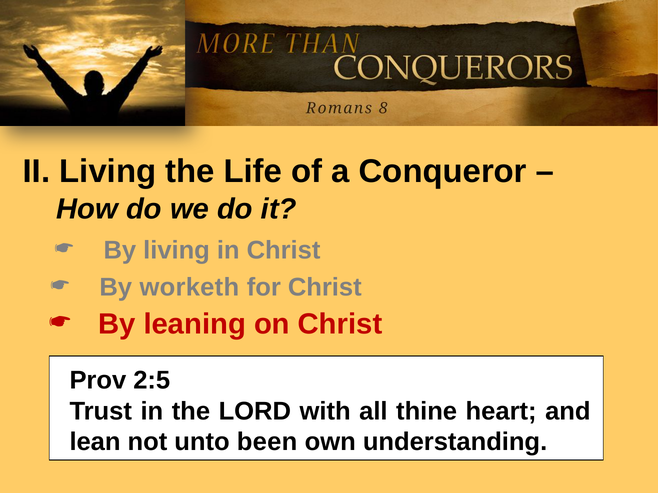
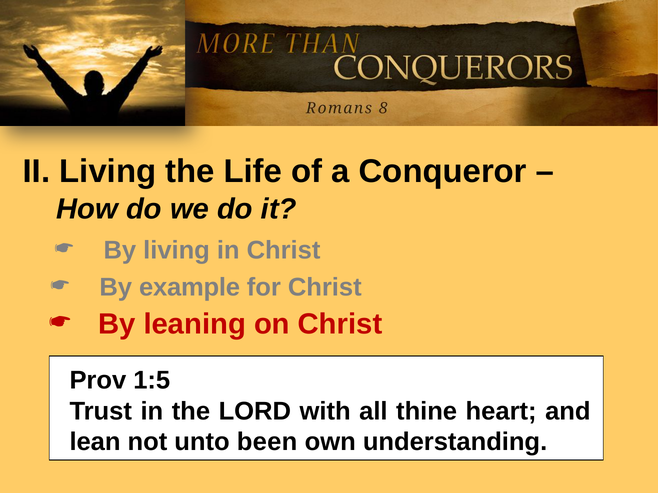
worketh: worketh -> example
2:5: 2:5 -> 1:5
